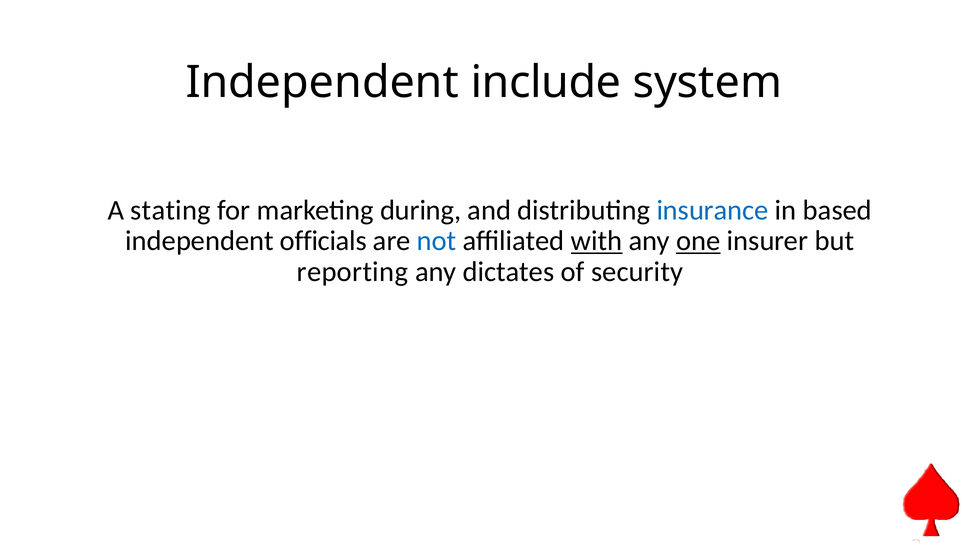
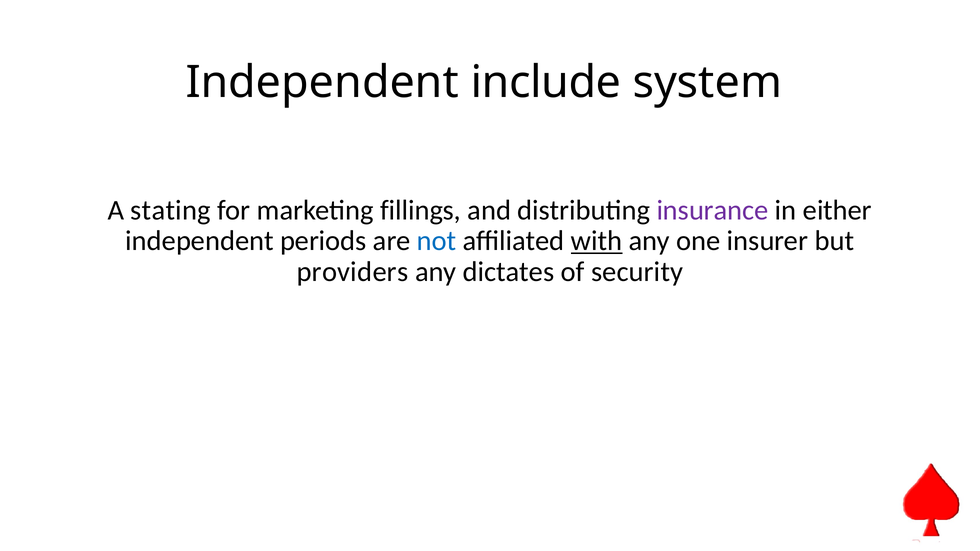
during: during -> fillings
insurance colour: blue -> purple
based: based -> either
officials: officials -> periods
one underline: present -> none
reporting: reporting -> providers
